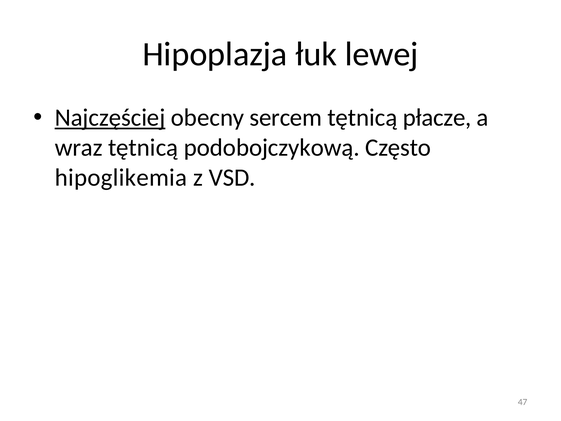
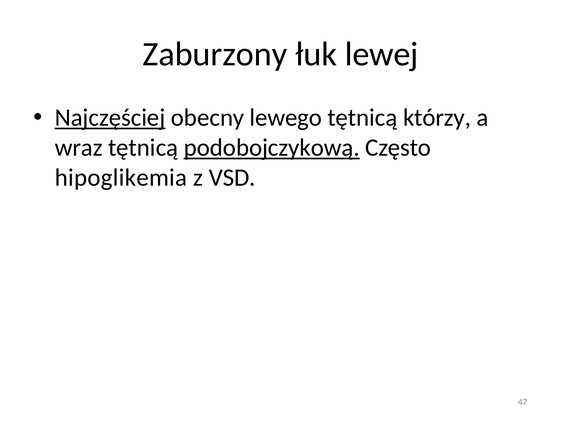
Hipoplazja: Hipoplazja -> Zaburzony
sercem: sercem -> lewego
płacze: płacze -> którzy
podobojczykową underline: none -> present
